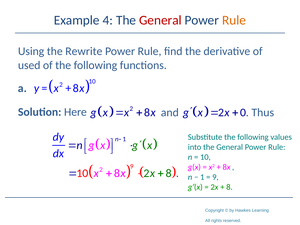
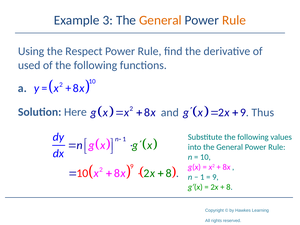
4: 4 -> 3
General at (160, 20) colour: red -> orange
Rewrite: Rewrite -> Respect
8 0: 0 -> 9
